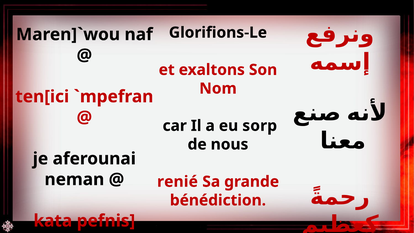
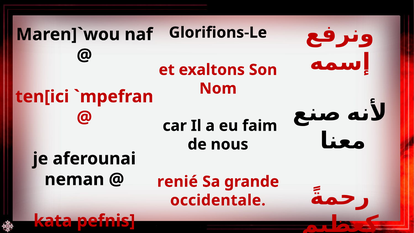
sorp: sorp -> faim
bénédiction: bénédiction -> occidentale
